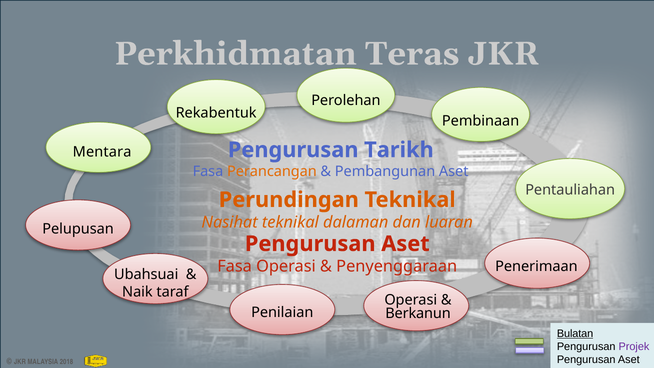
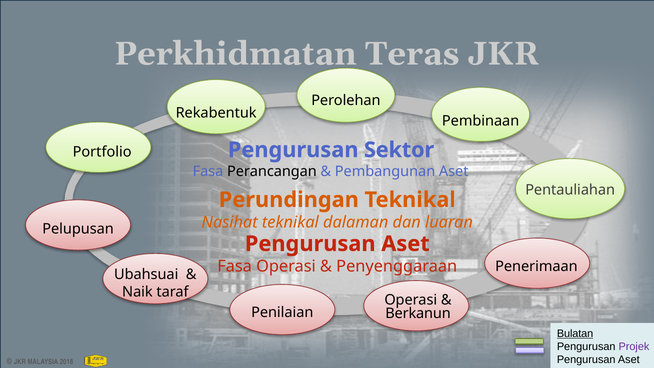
Tarikh: Tarikh -> Sektor
Mentara: Mentara -> Portfolio
Perancangan colour: orange -> black
